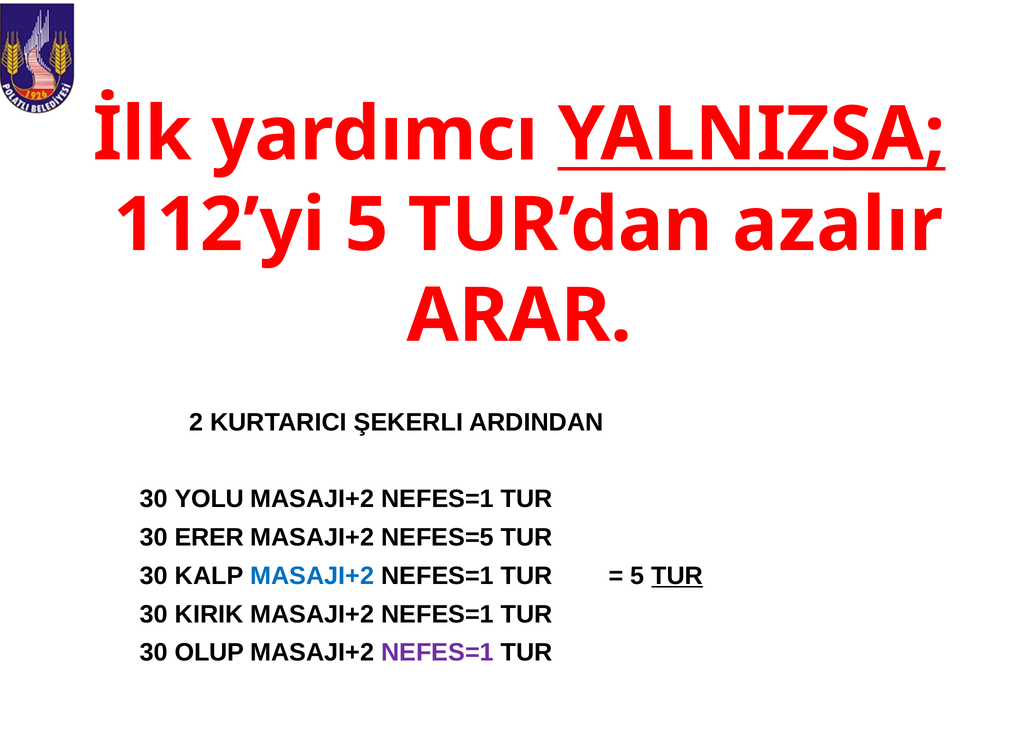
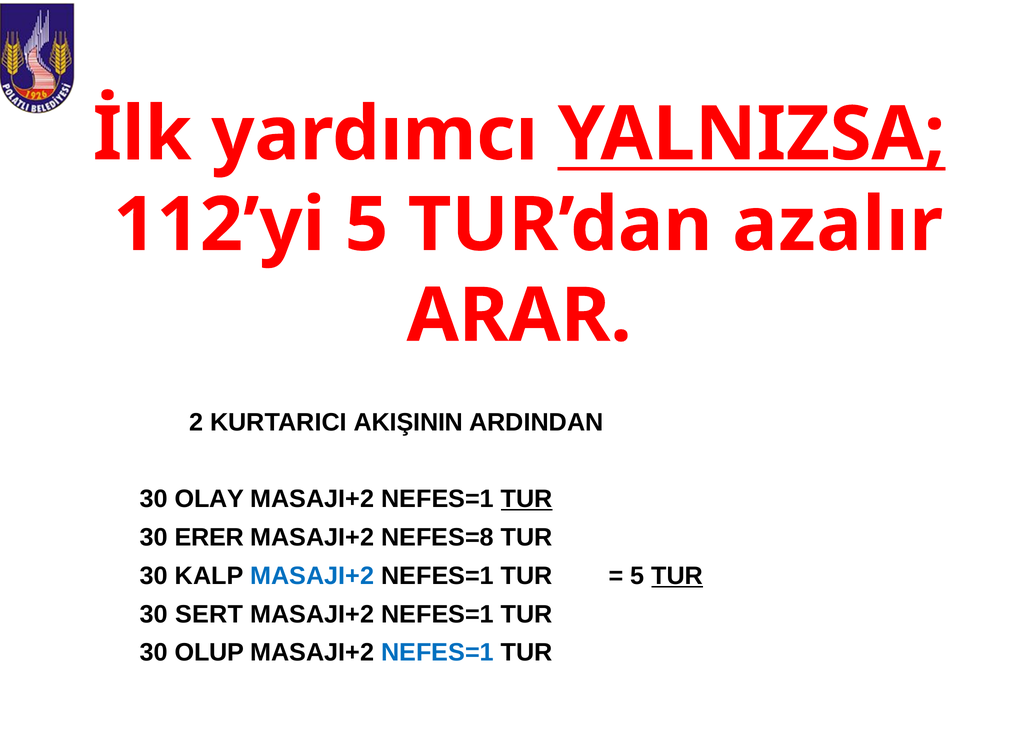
ŞEKERLI: ŞEKERLI -> AKIŞININ
YOLU: YOLU -> OLAY
TUR at (527, 500) underline: none -> present
NEFES=5: NEFES=5 -> NEFES=8
KIRIK: KIRIK -> SERT
NEFES=1 at (437, 653) colour: purple -> blue
